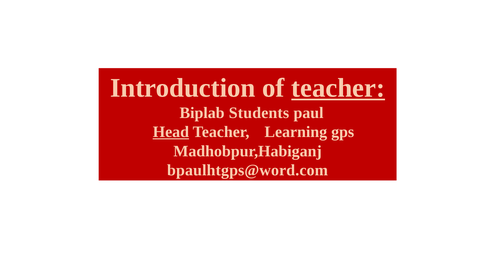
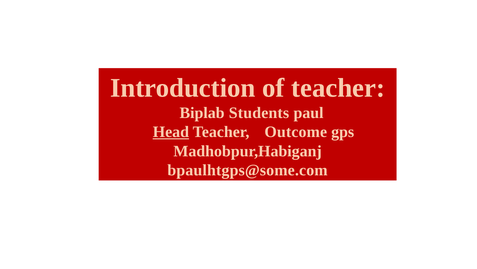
teacher at (338, 88) underline: present -> none
Learning: Learning -> Outcome
bpaulhtgps@word.com: bpaulhtgps@word.com -> bpaulhtgps@some.com
